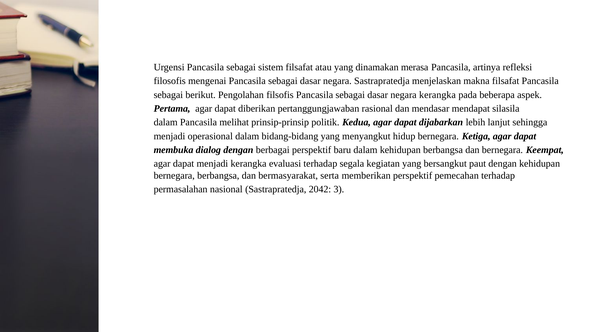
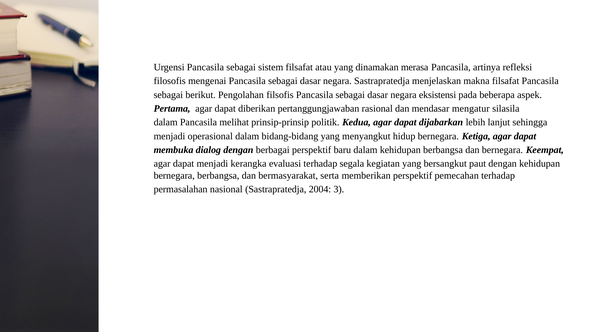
negara kerangka: kerangka -> eksistensi
mendapat: mendapat -> mengatur
2042: 2042 -> 2004
